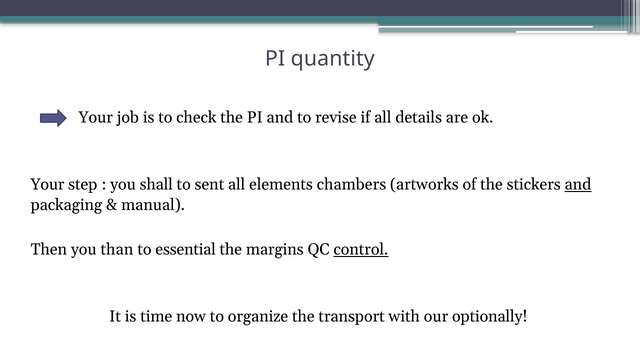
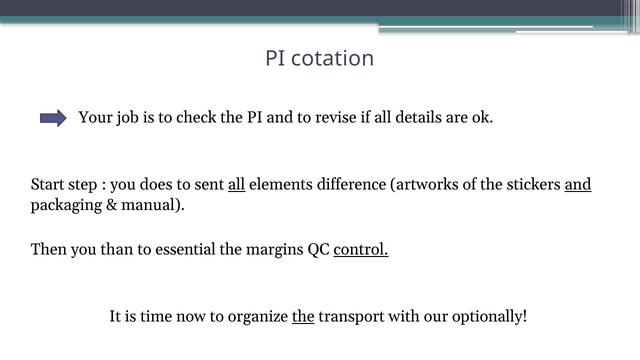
quantity: quantity -> cotation
Your at (48, 185): Your -> Start
shall: shall -> does
all at (237, 185) underline: none -> present
chambers: chambers -> difference
the at (303, 316) underline: none -> present
